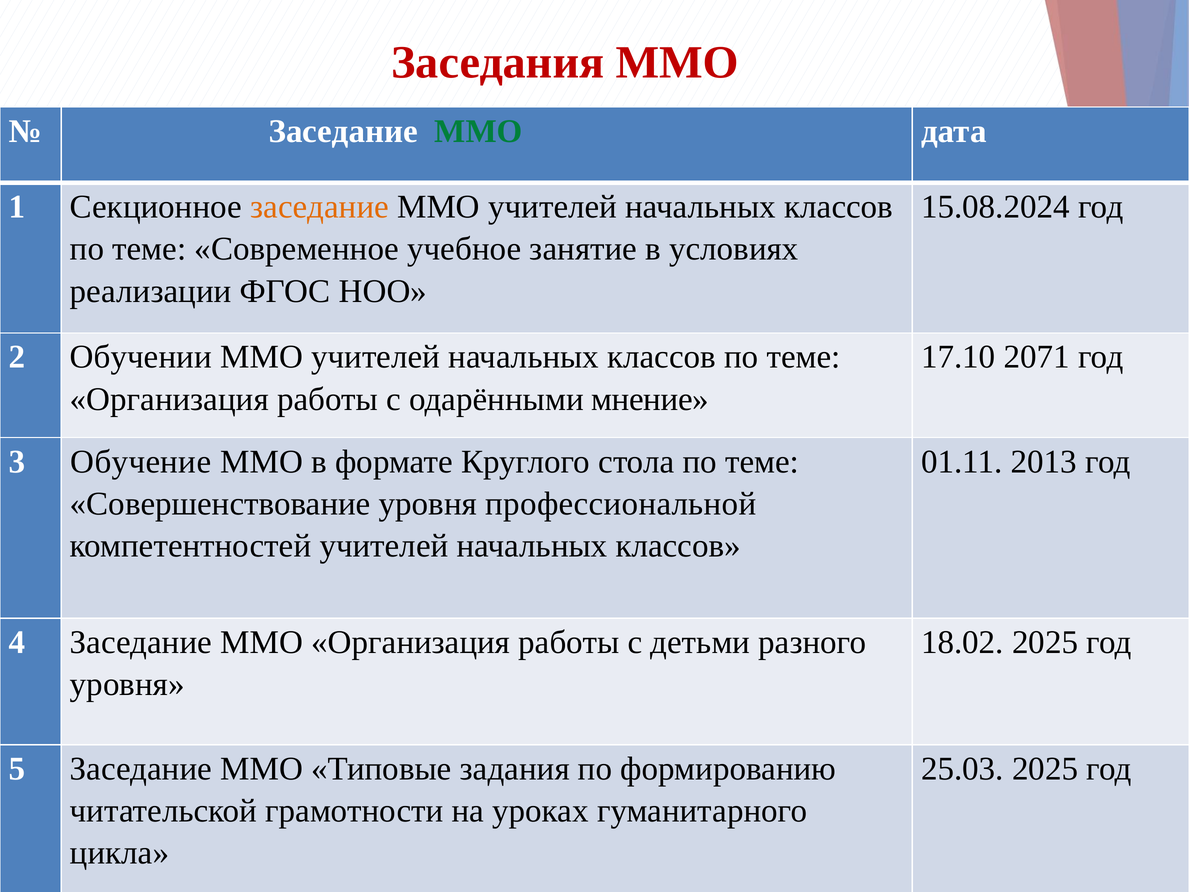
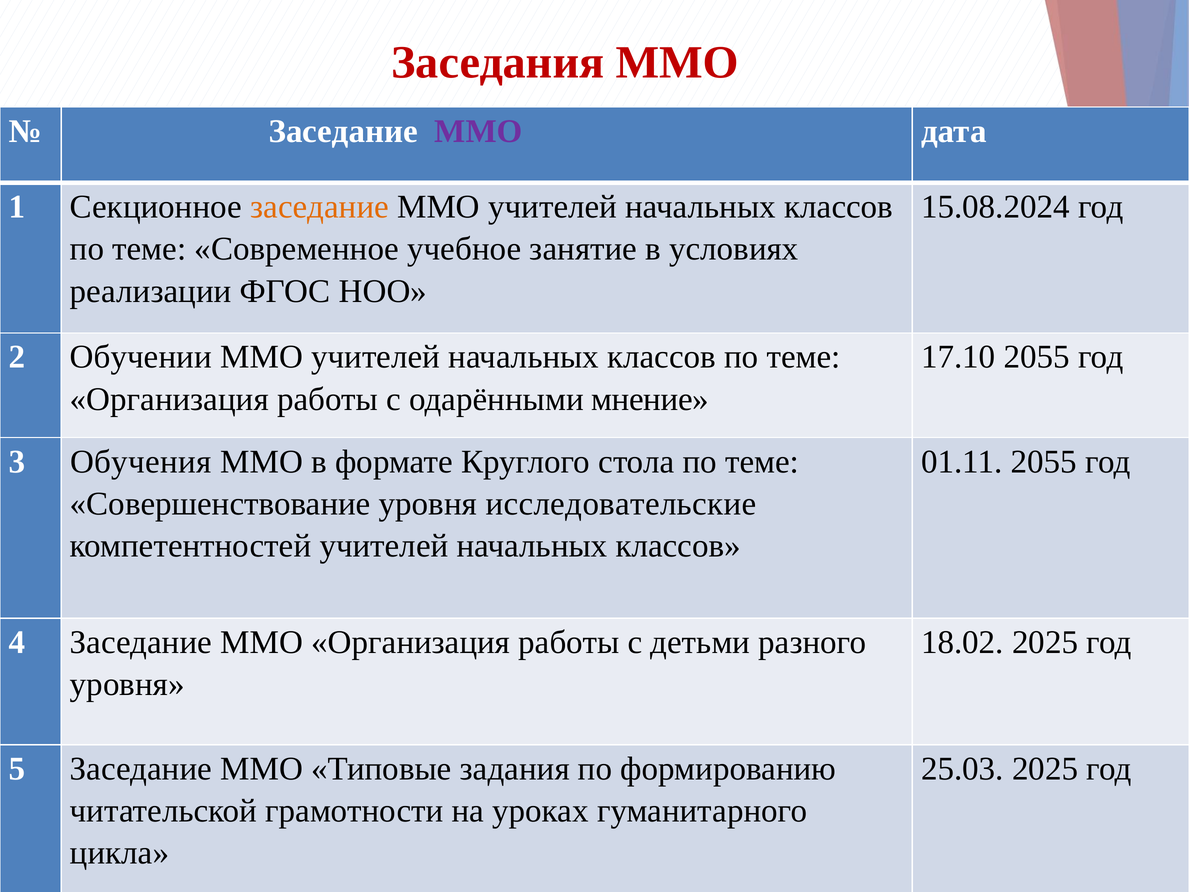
ММО at (478, 131) colour: green -> purple
17.10 2071: 2071 -> 2055
Обучение: Обучение -> Обучения
01.11 2013: 2013 -> 2055
профессиональной: профессиональной -> исследовательские
